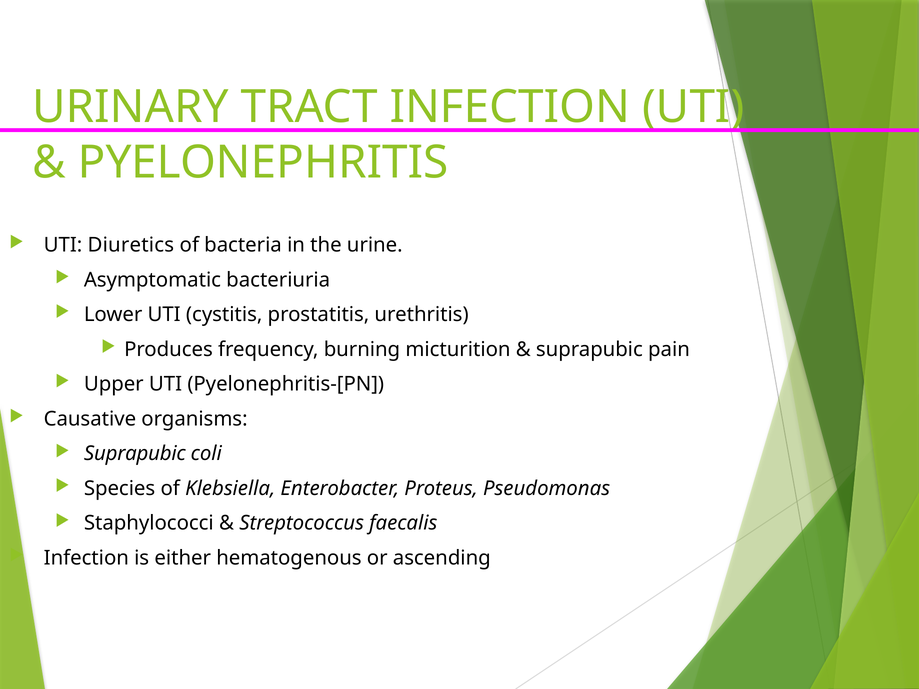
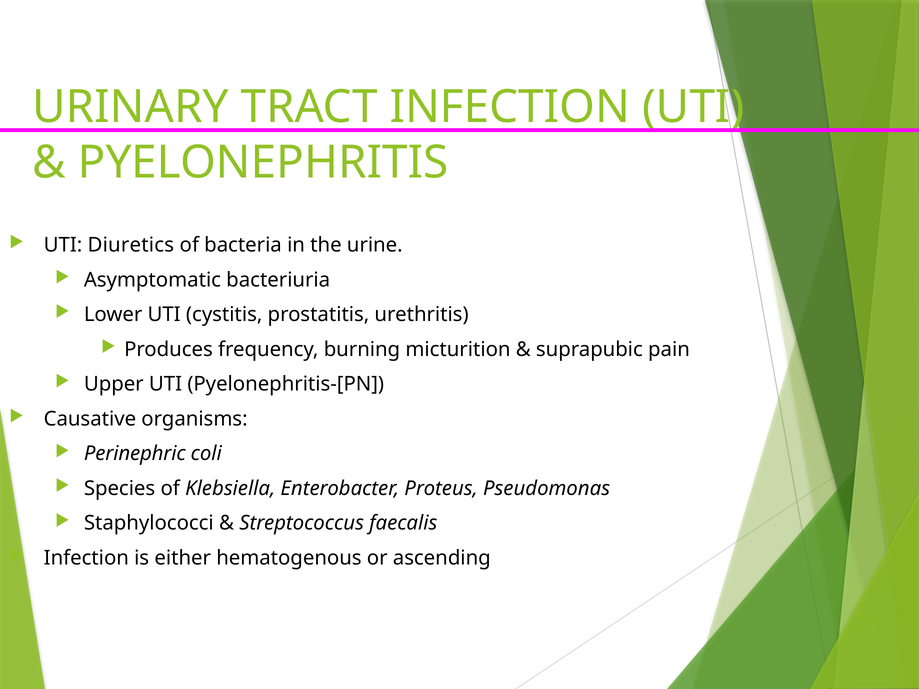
Suprapubic at (135, 454): Suprapubic -> Perinephric
